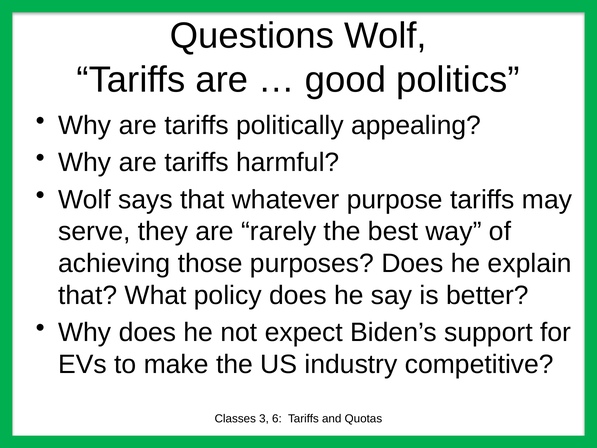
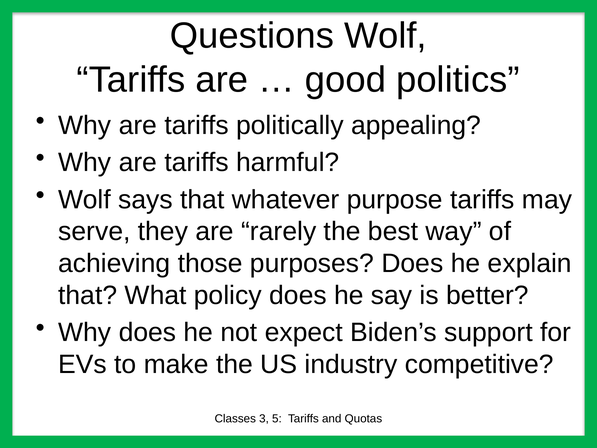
6: 6 -> 5
